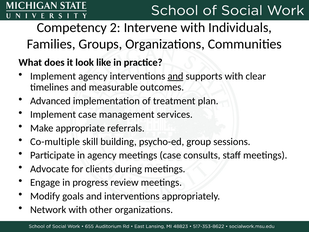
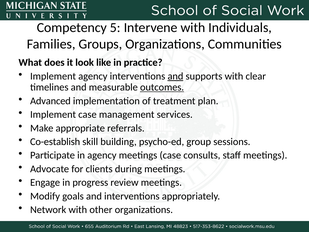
2: 2 -> 5
outcomes underline: none -> present
Co-multiple: Co-multiple -> Co-establish
